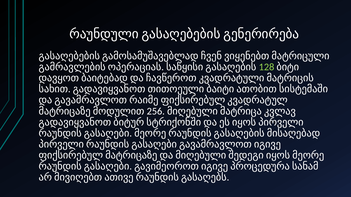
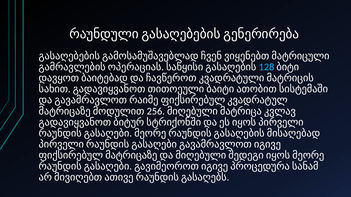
128 colour: light green -> light blue
